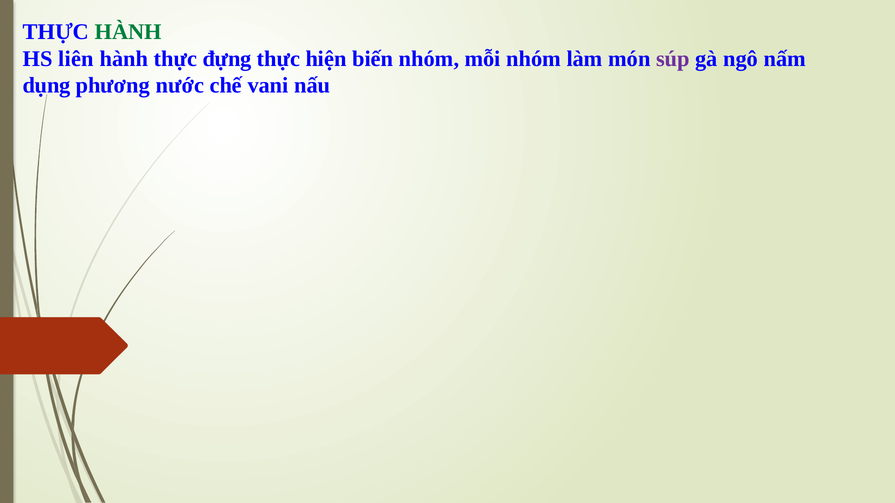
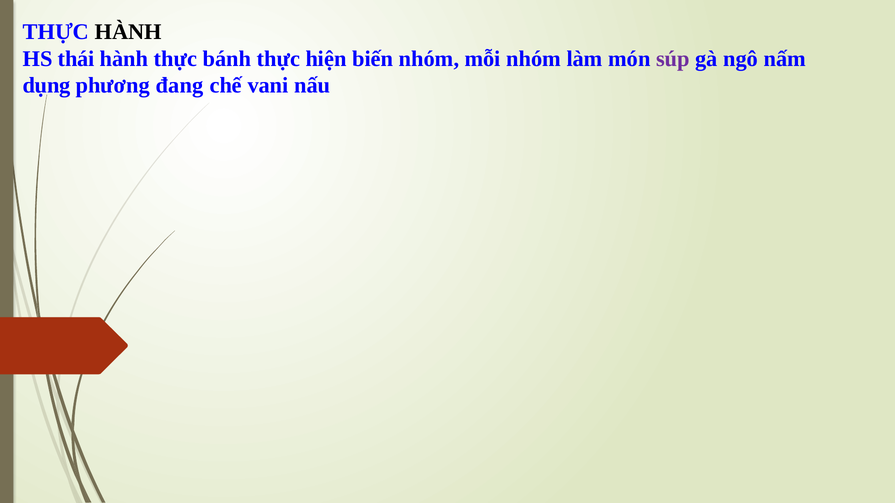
HÀNH at (128, 32) colour: green -> black
liên: liên -> thái
đựng: đựng -> bánh
nước: nước -> đang
